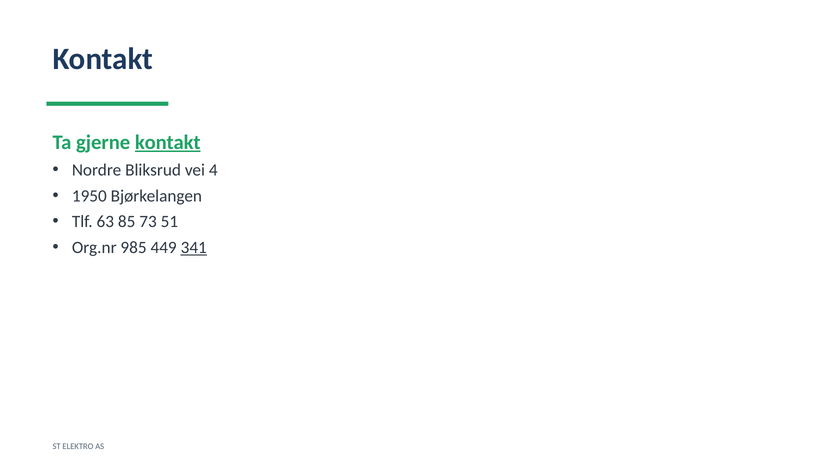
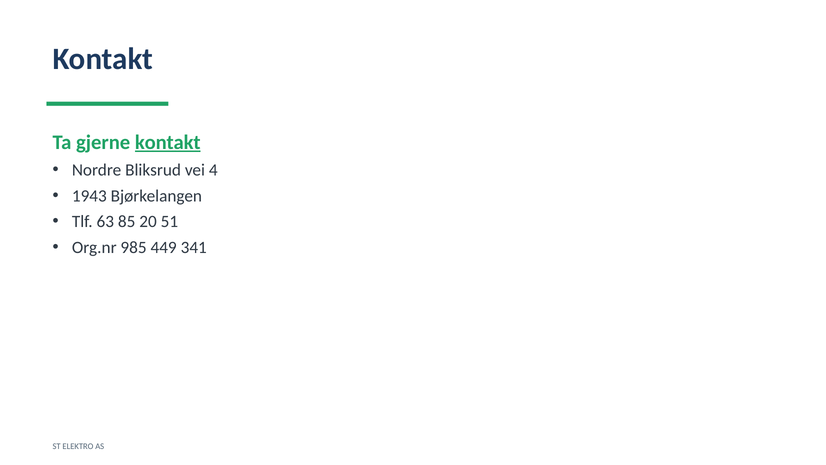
1950: 1950 -> 1943
73: 73 -> 20
341 underline: present -> none
